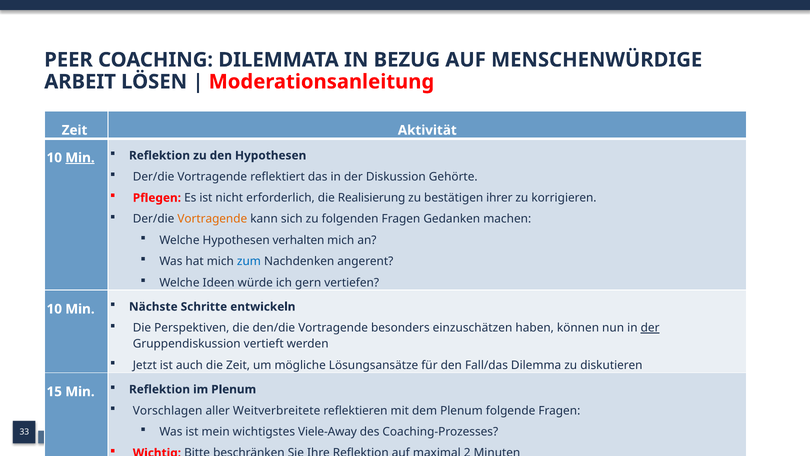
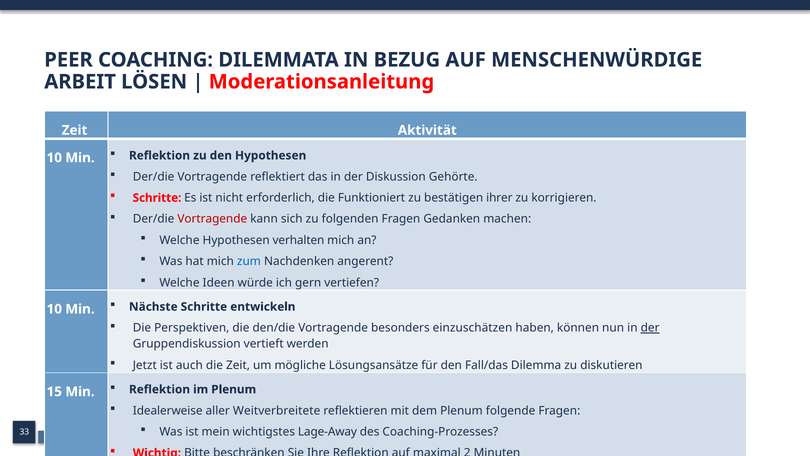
Min at (80, 158) underline: present -> none
Pflegen at (157, 198): Pflegen -> Schritte
Realisierung: Realisierung -> Funktioniert
Vortragende at (212, 219) colour: orange -> red
Vorschlagen: Vorschlagen -> Idealerweise
Viele-Away: Viele-Away -> Lage-Away
